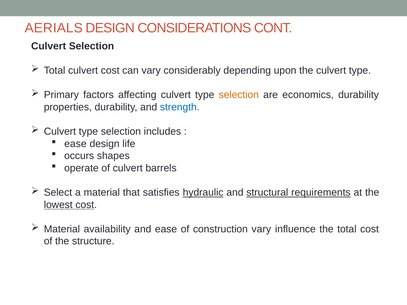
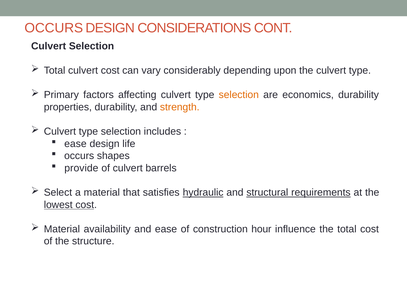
AERIALS at (54, 28): AERIALS -> OCCURS
strength colour: blue -> orange
operate: operate -> provide
construction vary: vary -> hour
